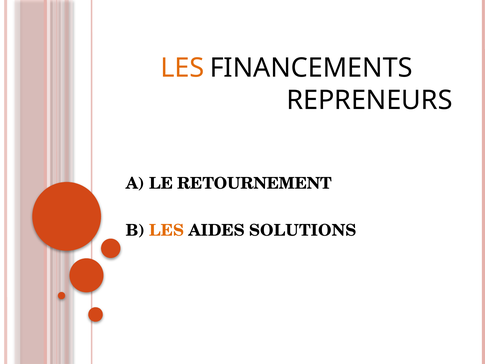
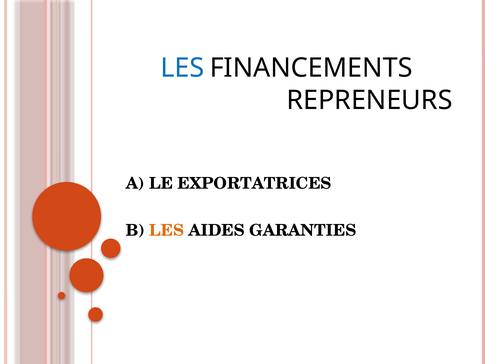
LES at (182, 68) colour: orange -> blue
RETOURNEMENT: RETOURNEMENT -> EXPORTATRICES
SOLUTIONS: SOLUTIONS -> GARANTIES
